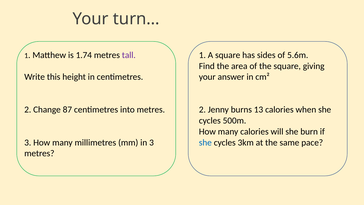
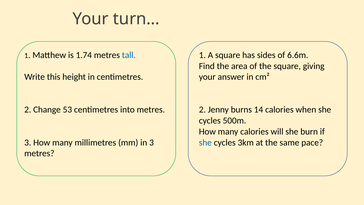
5.6m: 5.6m -> 6.6m
tall colour: purple -> blue
87: 87 -> 53
13: 13 -> 14
